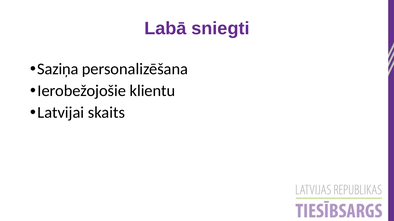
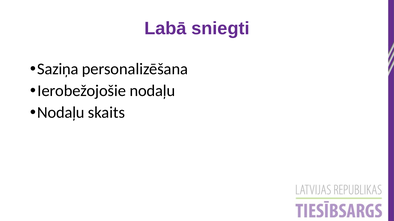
Ierobežojošie klientu: klientu -> nodaļu
Latvijai at (61, 113): Latvijai -> Nodaļu
